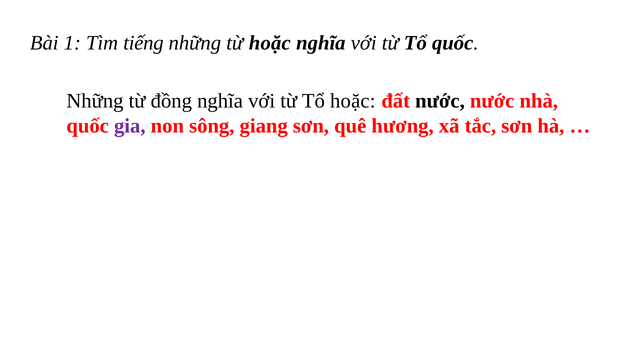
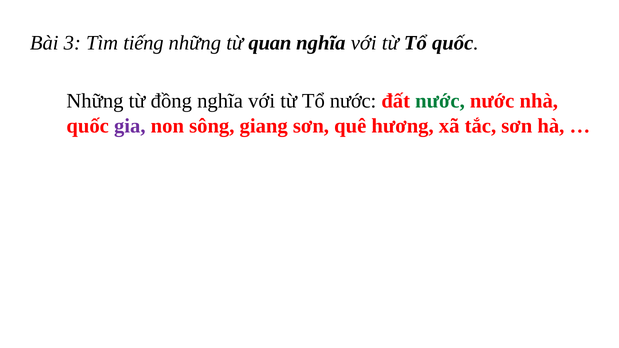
1: 1 -> 3
từ hoặc: hoặc -> quan
Tổ hoặc: hoặc -> nước
nước at (440, 101) colour: black -> green
